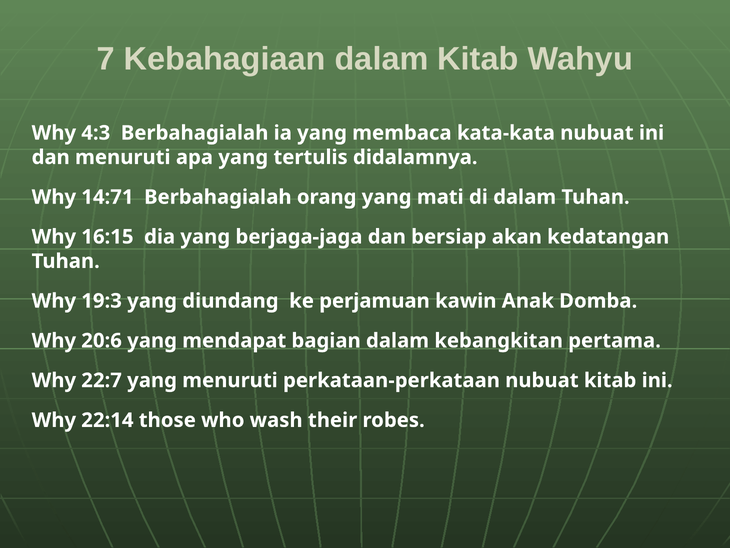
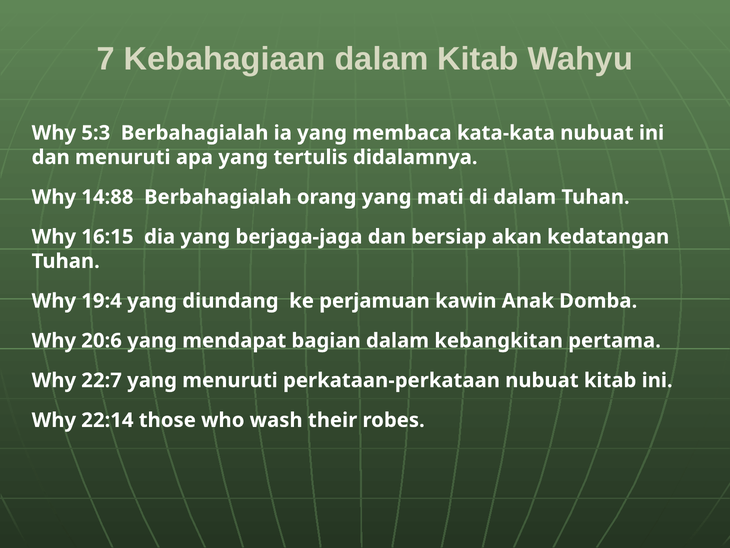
4:3: 4:3 -> 5:3
14:71: 14:71 -> 14:88
19:3: 19:3 -> 19:4
